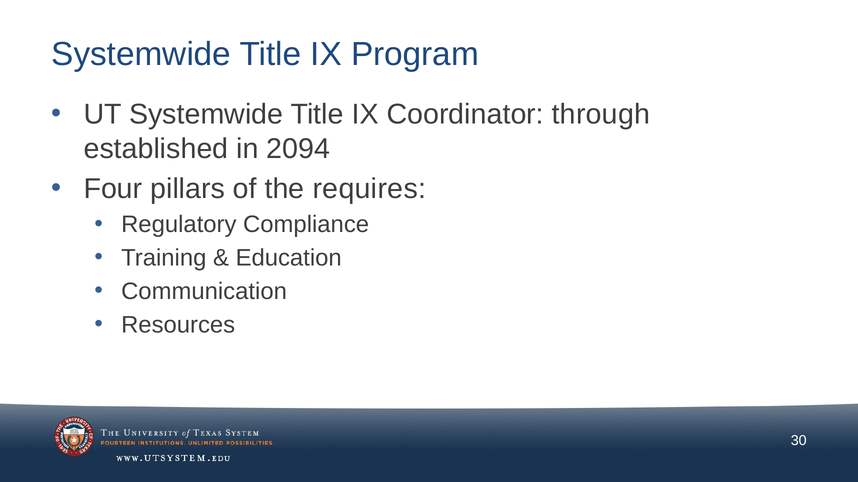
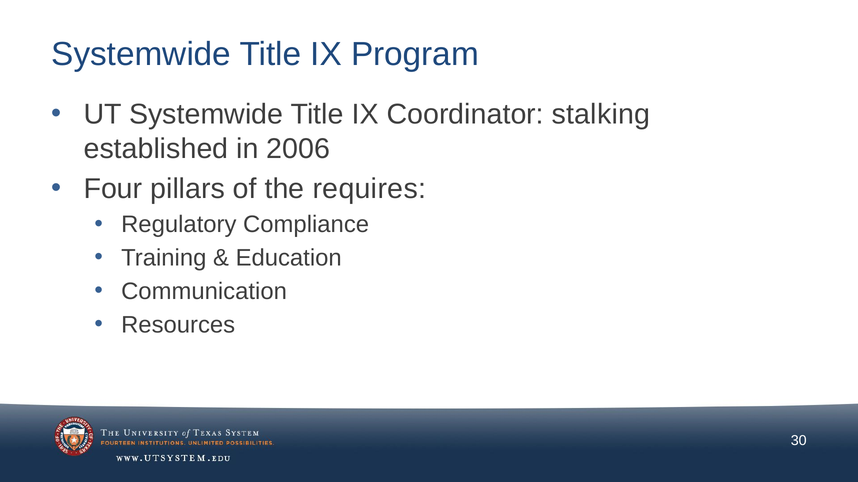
through: through -> stalking
2094: 2094 -> 2006
